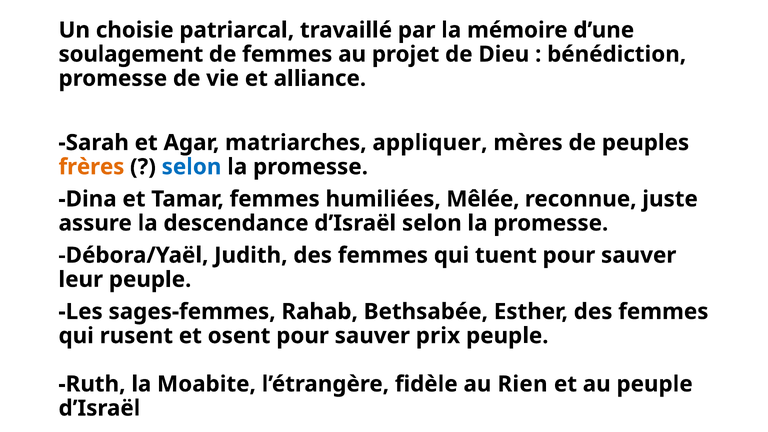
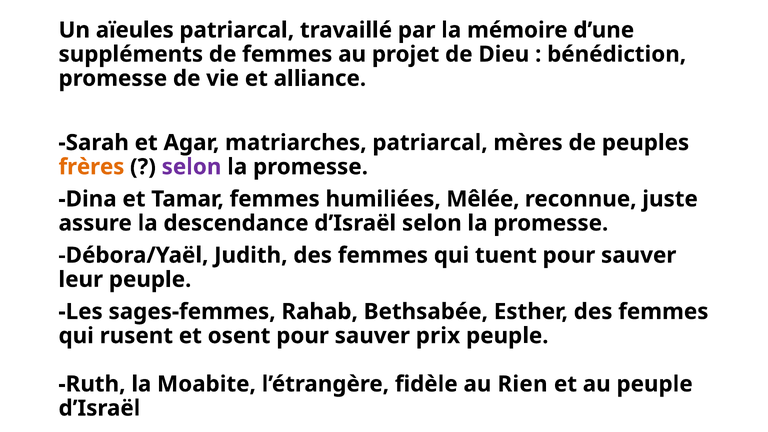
choisie: choisie -> aïeules
soulagement: soulagement -> suppléments
matriarches appliquer: appliquer -> patriarcal
selon at (192, 167) colour: blue -> purple
